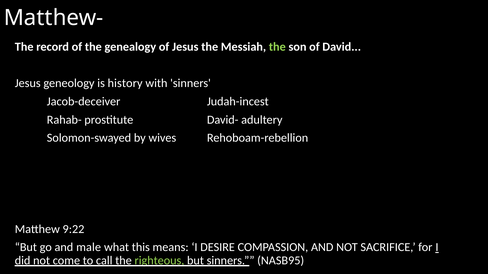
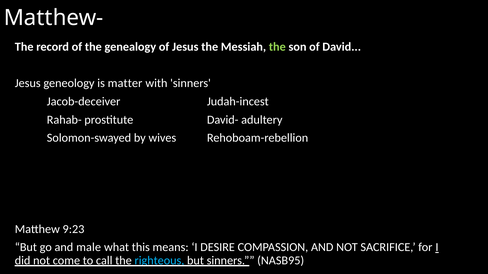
history: history -> matter
9:22: 9:22 -> 9:23
righteous colour: light green -> light blue
